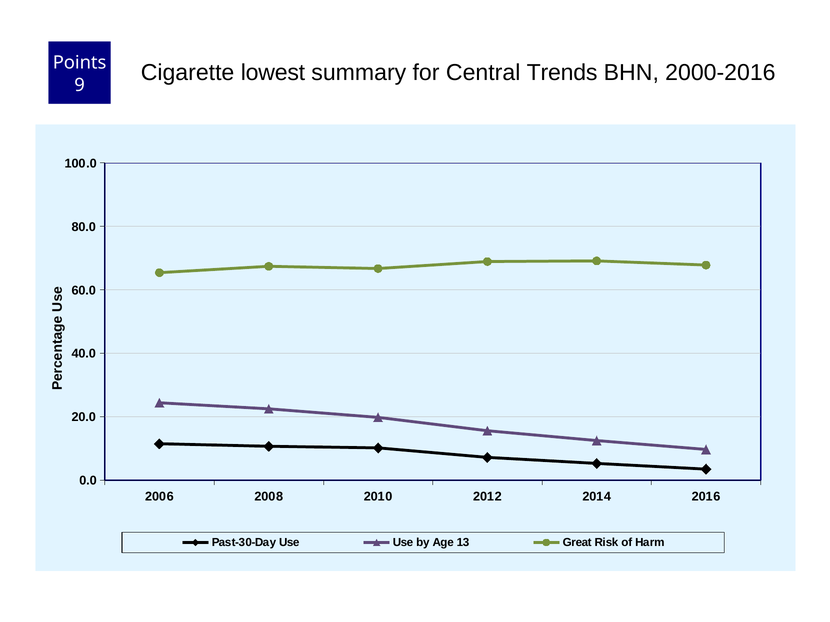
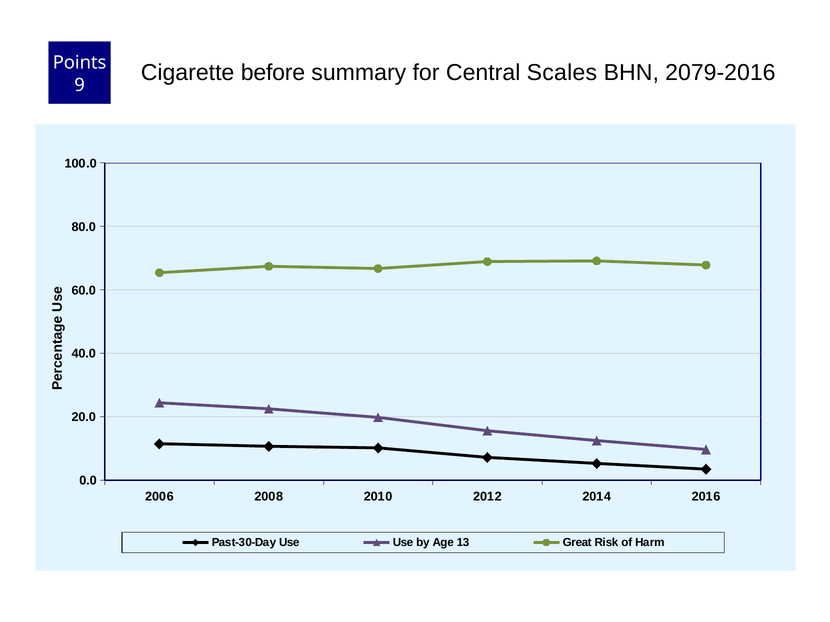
lowest: lowest -> before
Trends: Trends -> Scales
2000-2016: 2000-2016 -> 2079-2016
